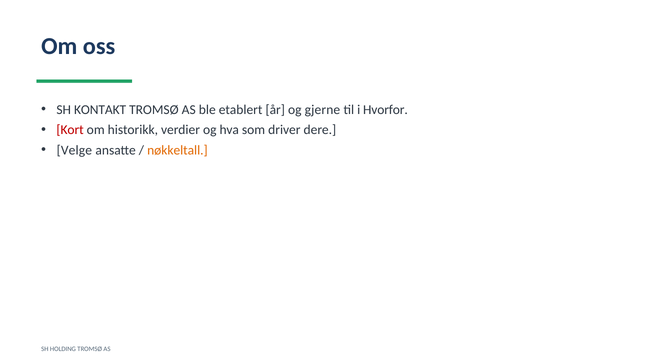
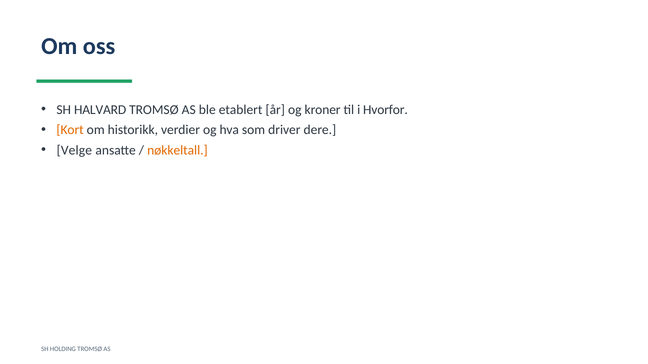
KONTAKT: KONTAKT -> HALVARD
gjerne: gjerne -> kroner
Kort colour: red -> orange
